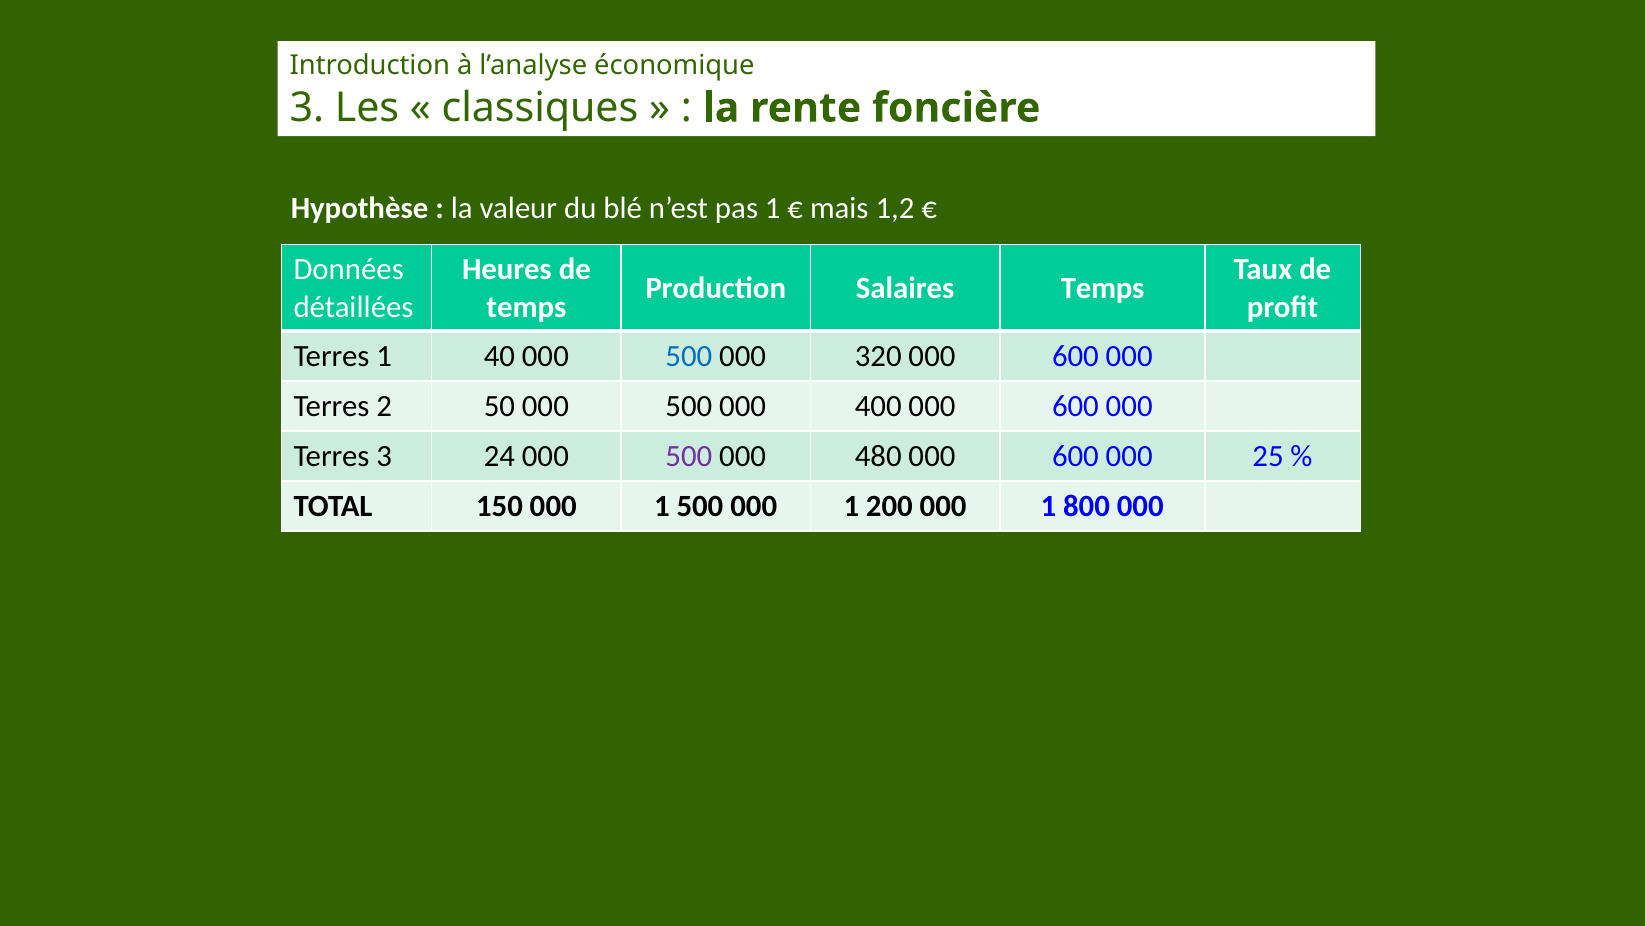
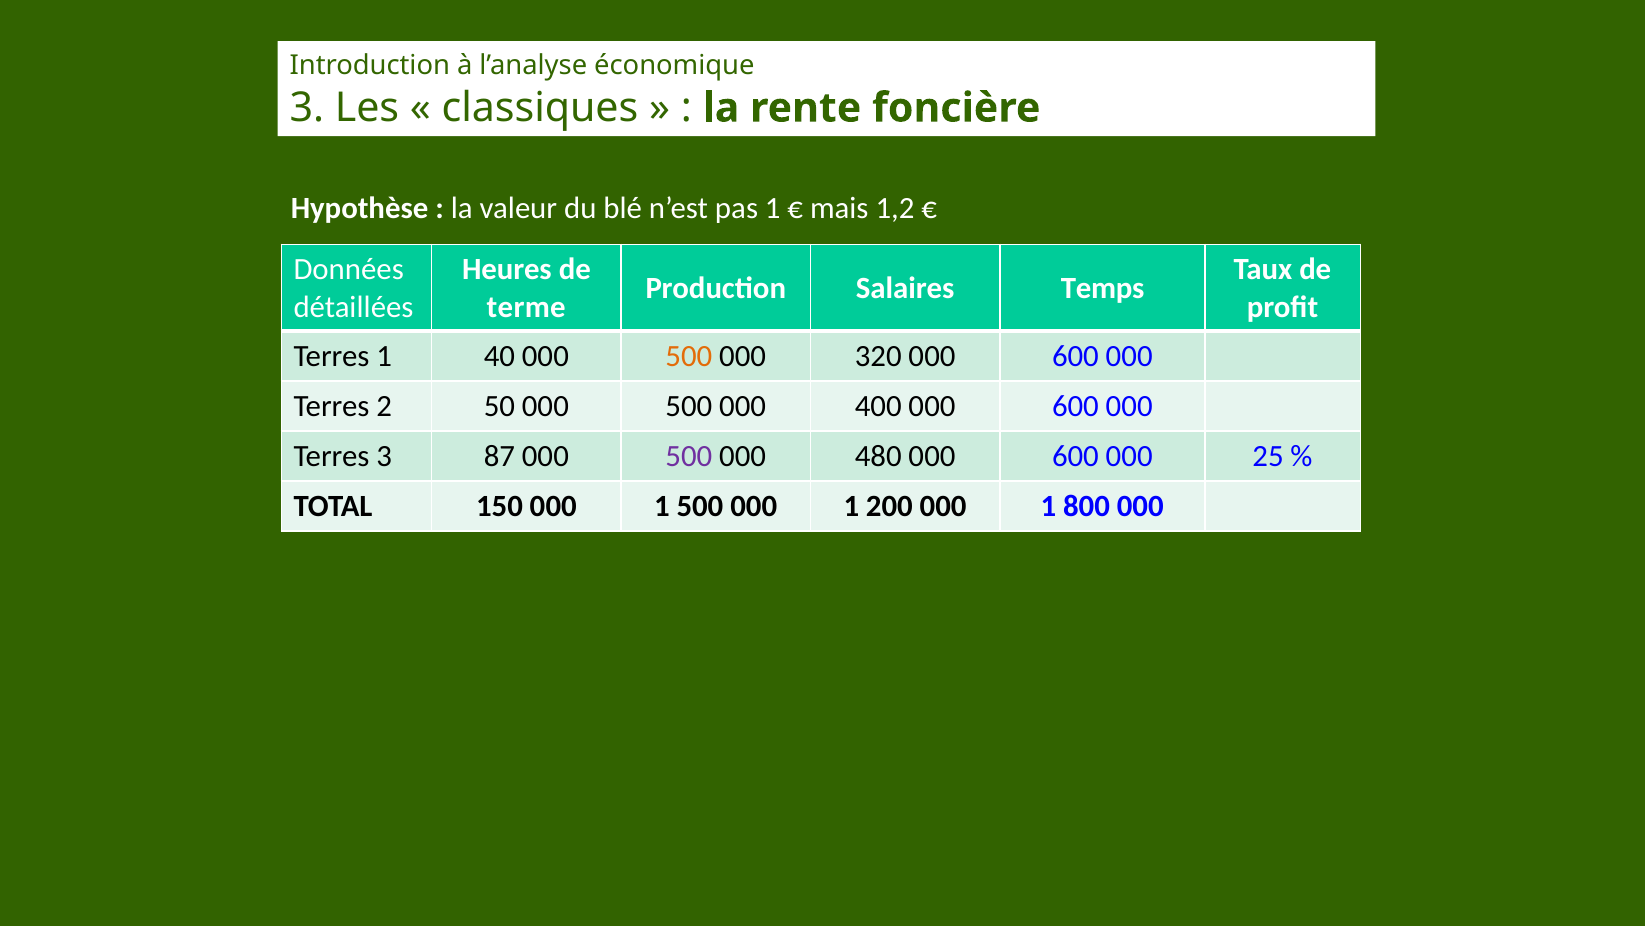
temps at (526, 307): temps -> terme
500 at (689, 356) colour: blue -> orange
24: 24 -> 87
